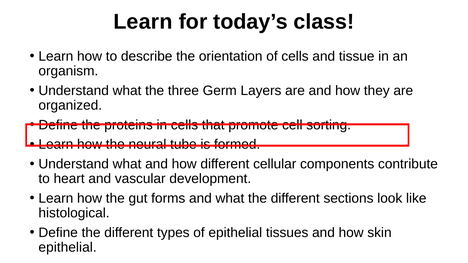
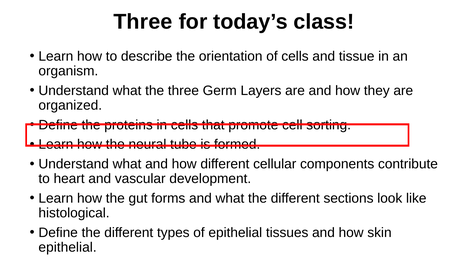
Learn at (143, 22): Learn -> Three
